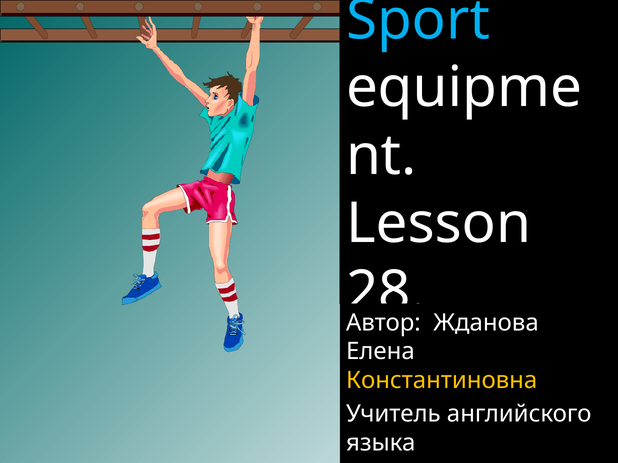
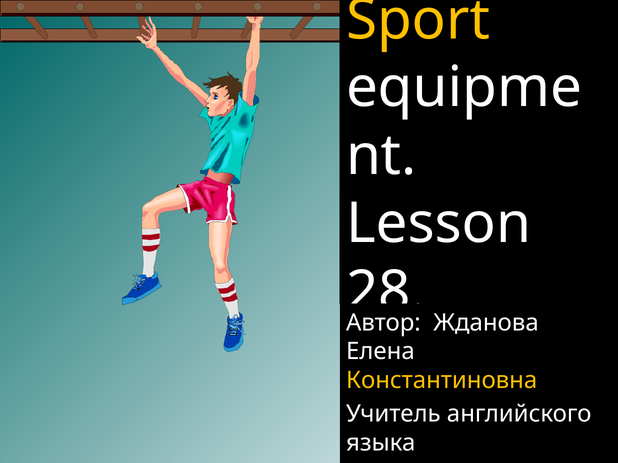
Sport colour: light blue -> yellow
